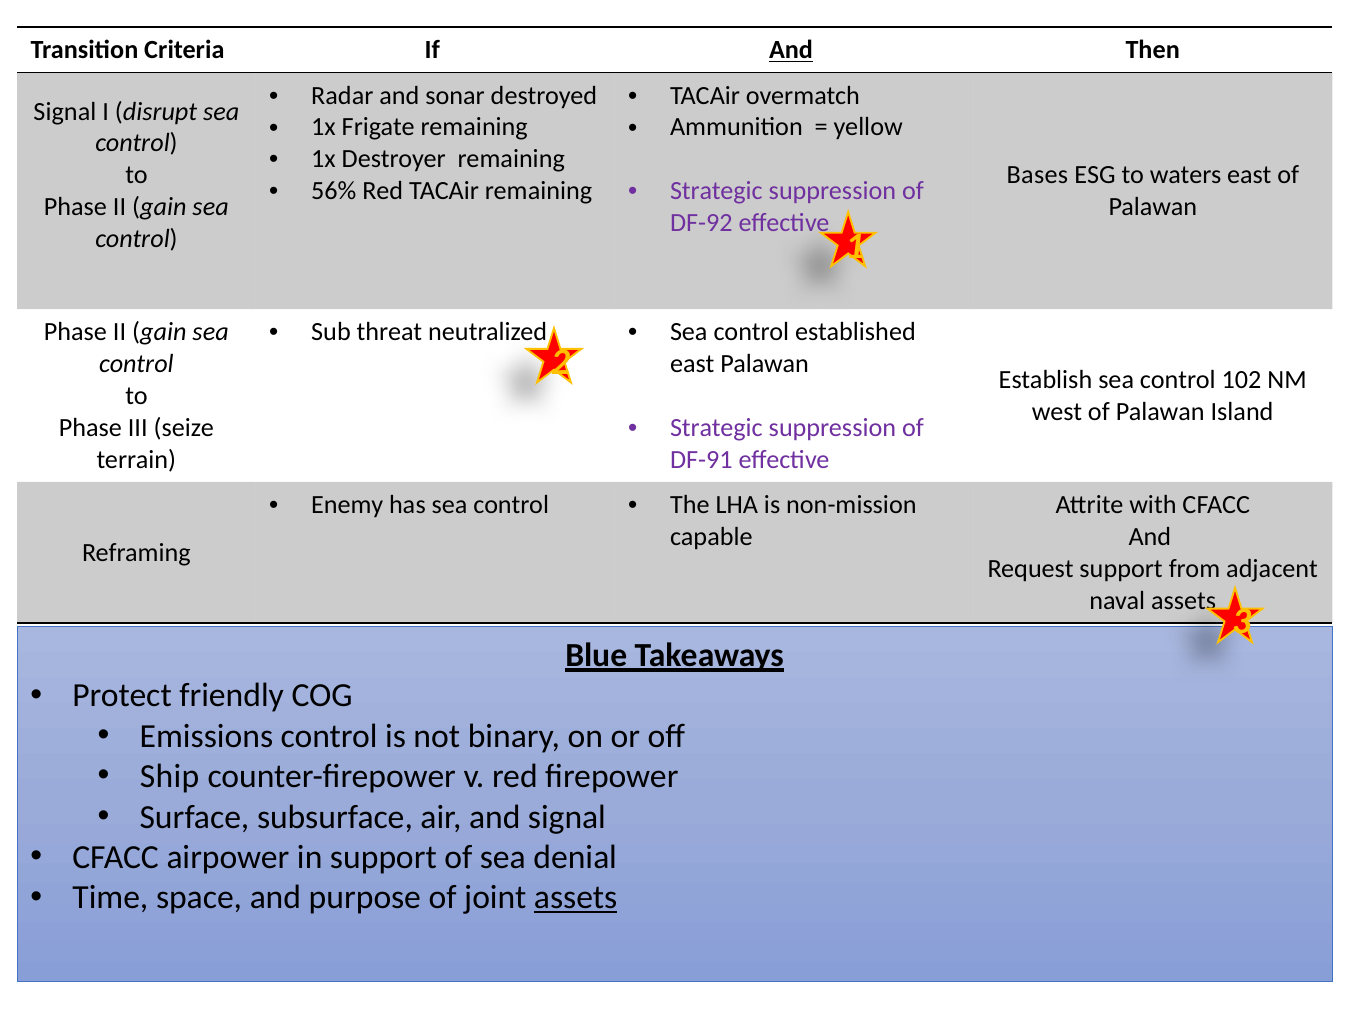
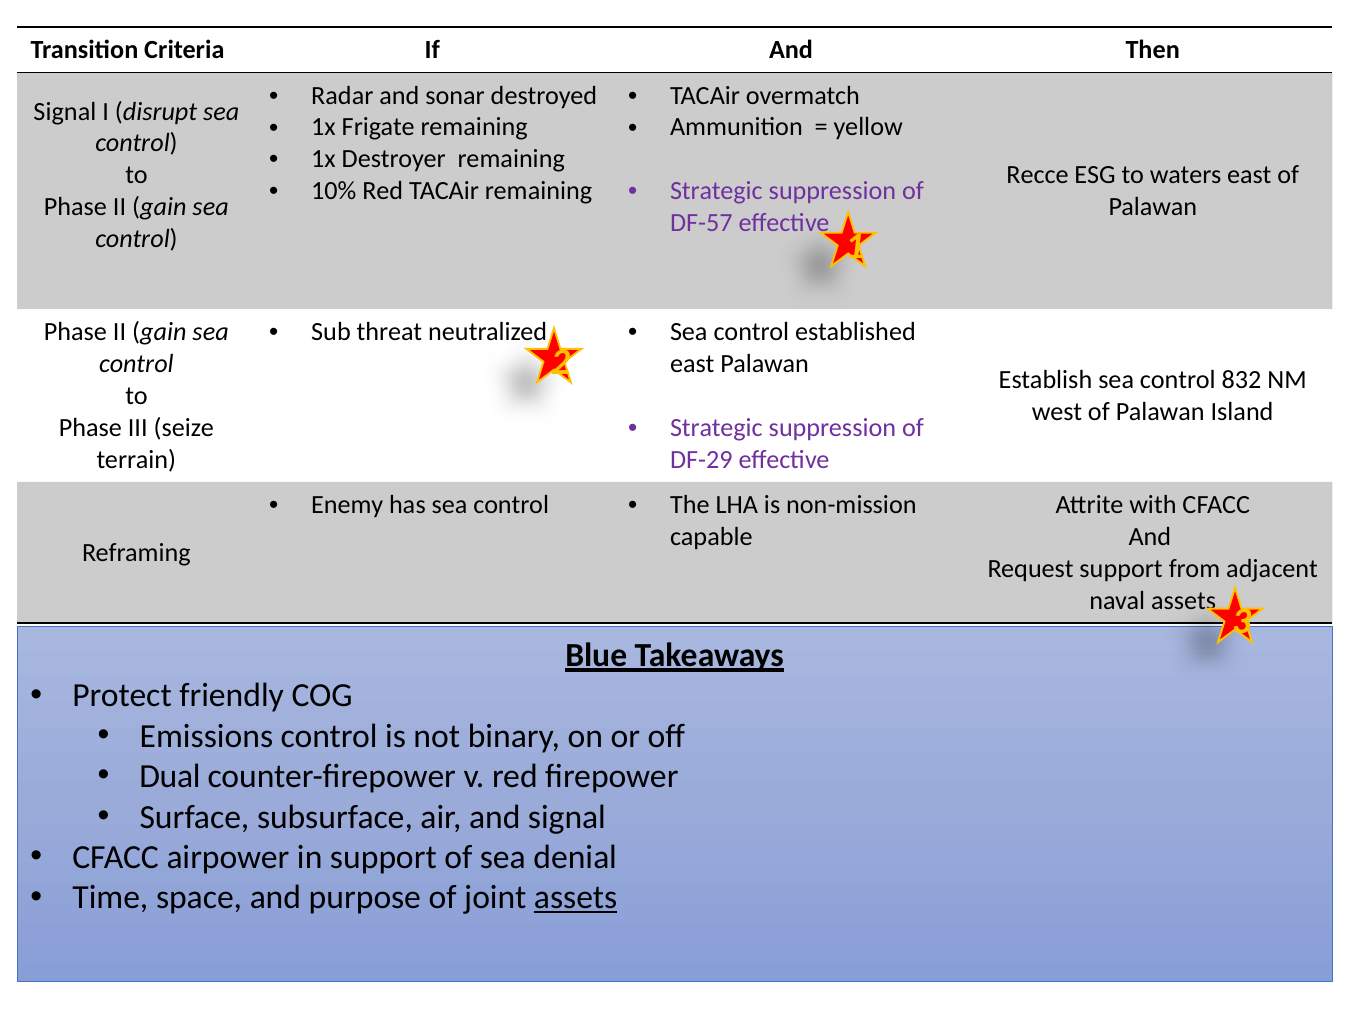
And at (791, 50) underline: present -> none
Bases: Bases -> Recce
56%: 56% -> 10%
DF-92: DF-92 -> DF-57
102: 102 -> 832
DF-91: DF-91 -> DF-29
Ship: Ship -> Dual
